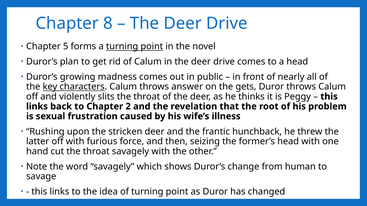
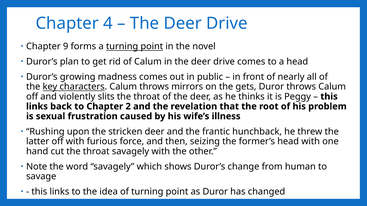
8: 8 -> 4
5: 5 -> 9
answer: answer -> mirrors
